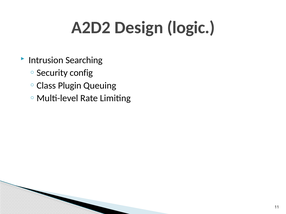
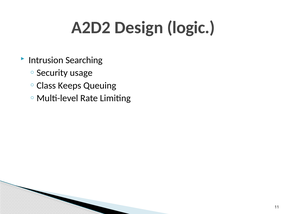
config: config -> usage
Plugin: Plugin -> Keeps
